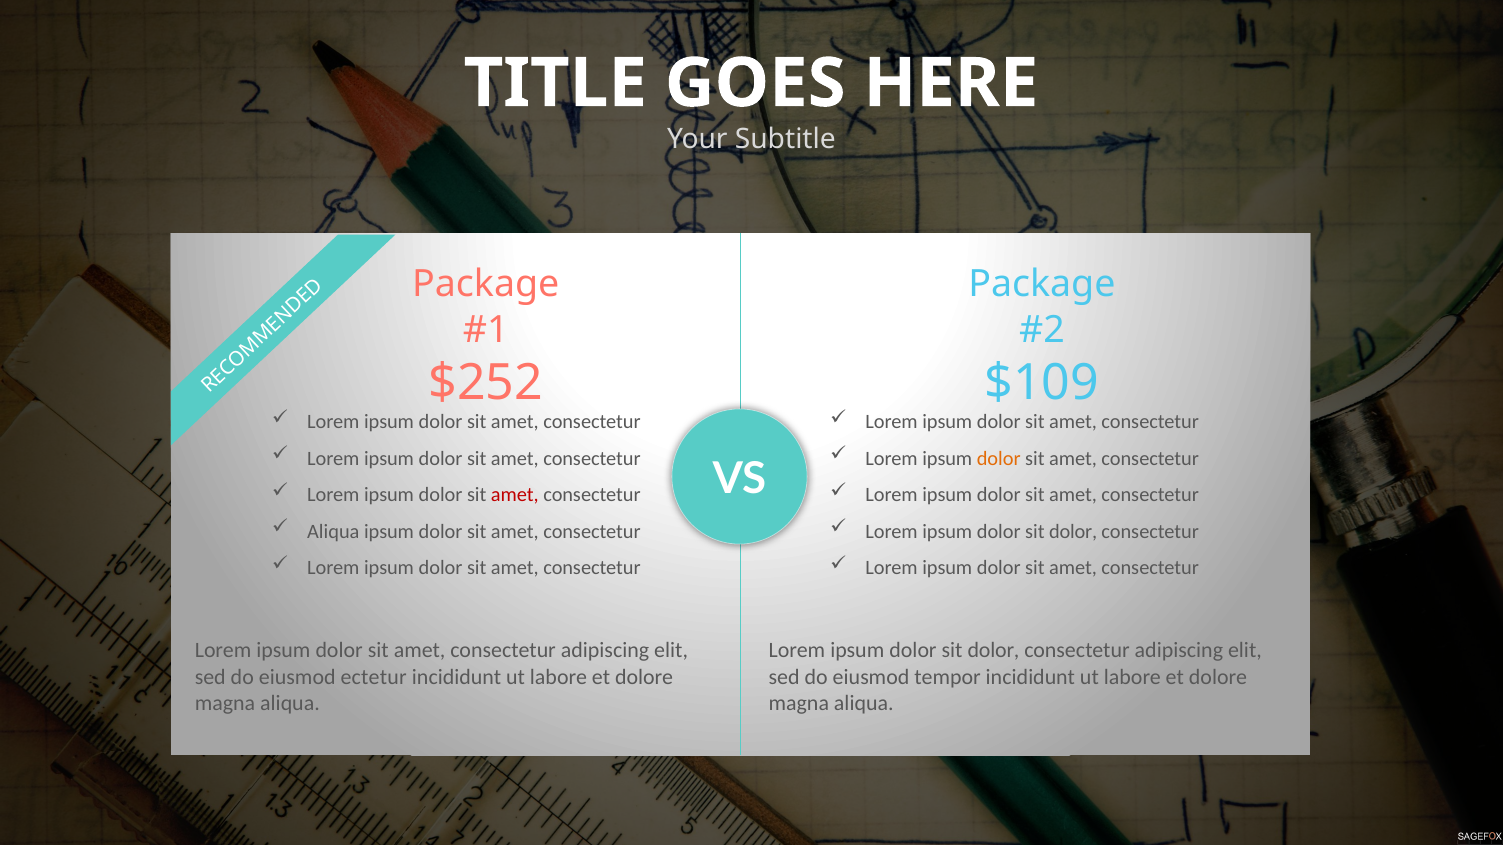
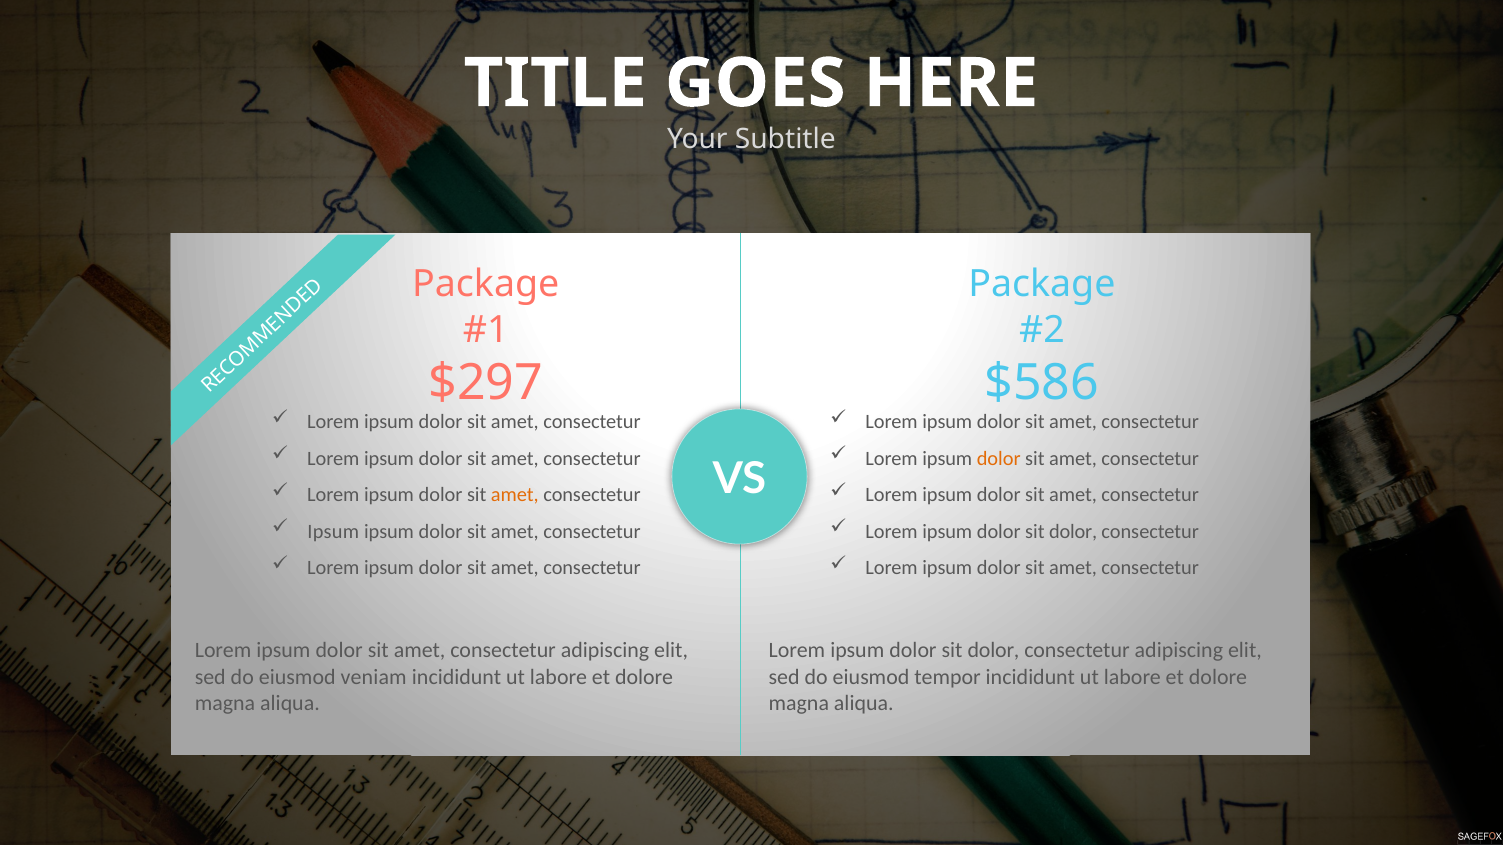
$252: $252 -> $297
$109: $109 -> $586
amet at (515, 495) colour: red -> orange
Aliqua at (333, 532): Aliqua -> Ipsum
ectetur: ectetur -> veniam
